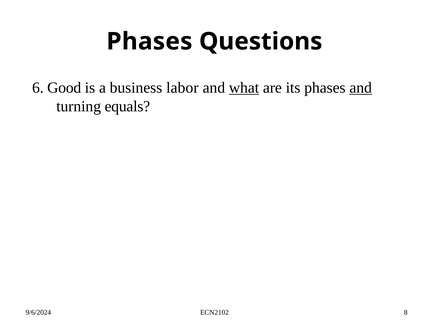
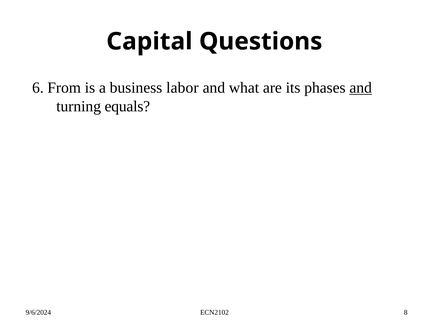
Phases at (149, 41): Phases -> Capital
Good: Good -> From
what underline: present -> none
